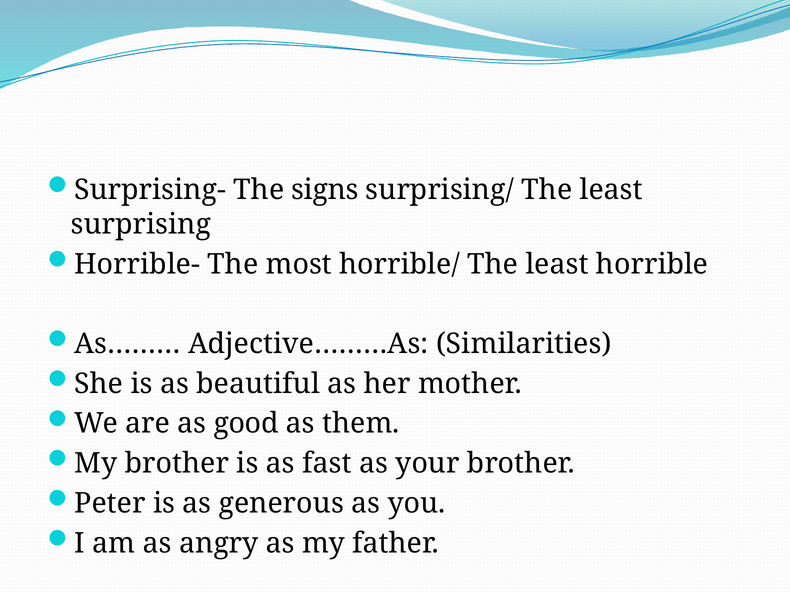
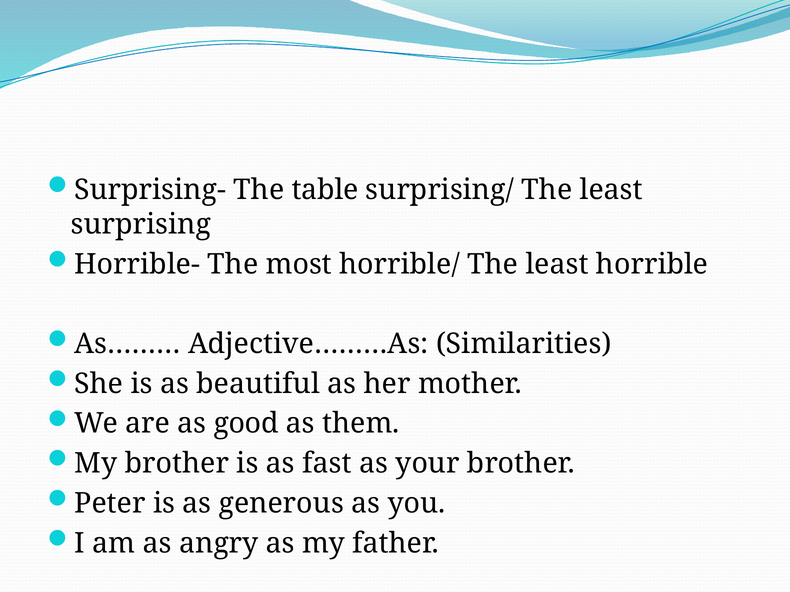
signs: signs -> table
